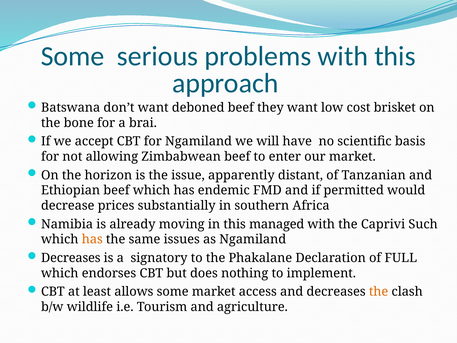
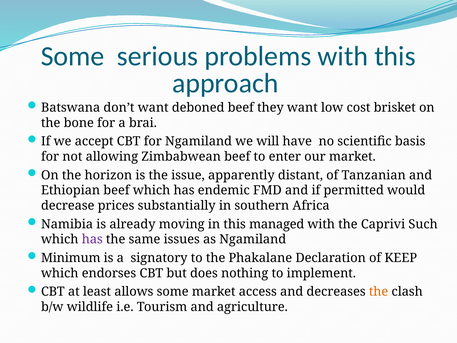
has at (92, 239) colour: orange -> purple
Decreases at (71, 258): Decreases -> Minimum
FULL: FULL -> KEEP
